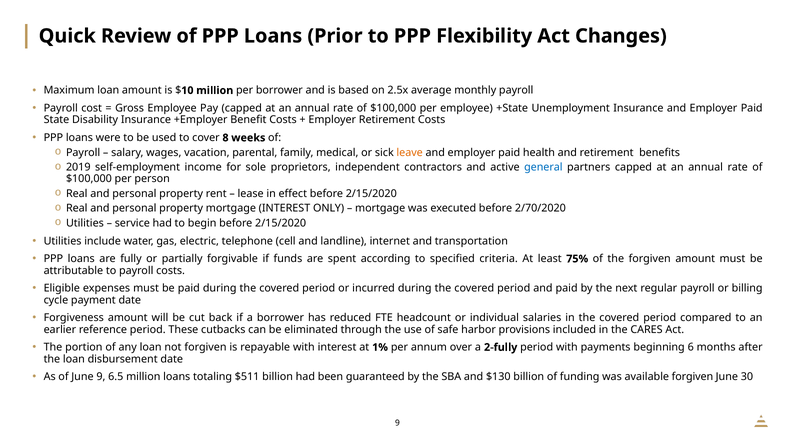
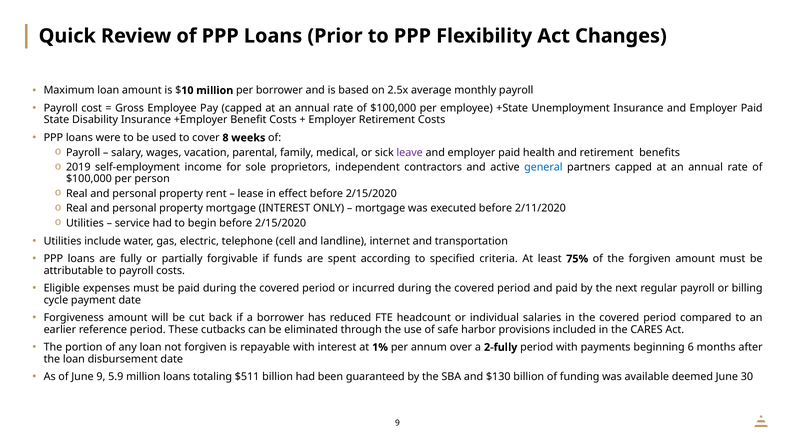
leave colour: orange -> purple
2/70/2020: 2/70/2020 -> 2/11/2020
6.5: 6.5 -> 5.9
available forgiven: forgiven -> deemed
